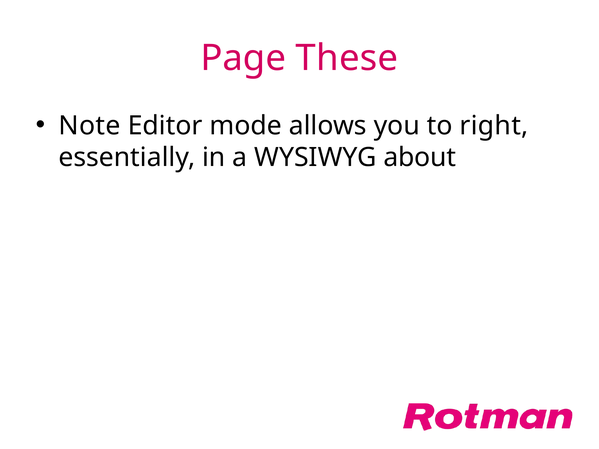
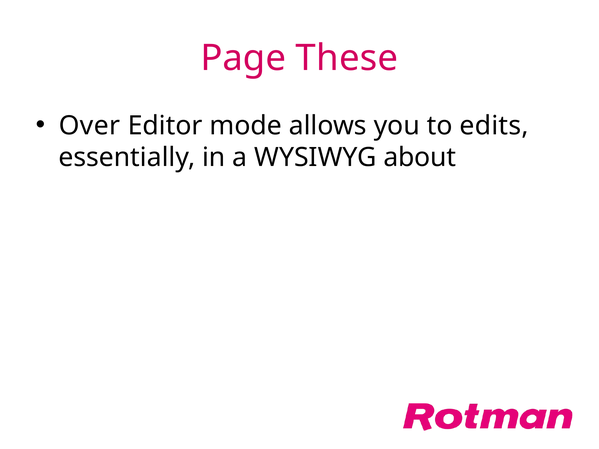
Note: Note -> Over
right: right -> edits
